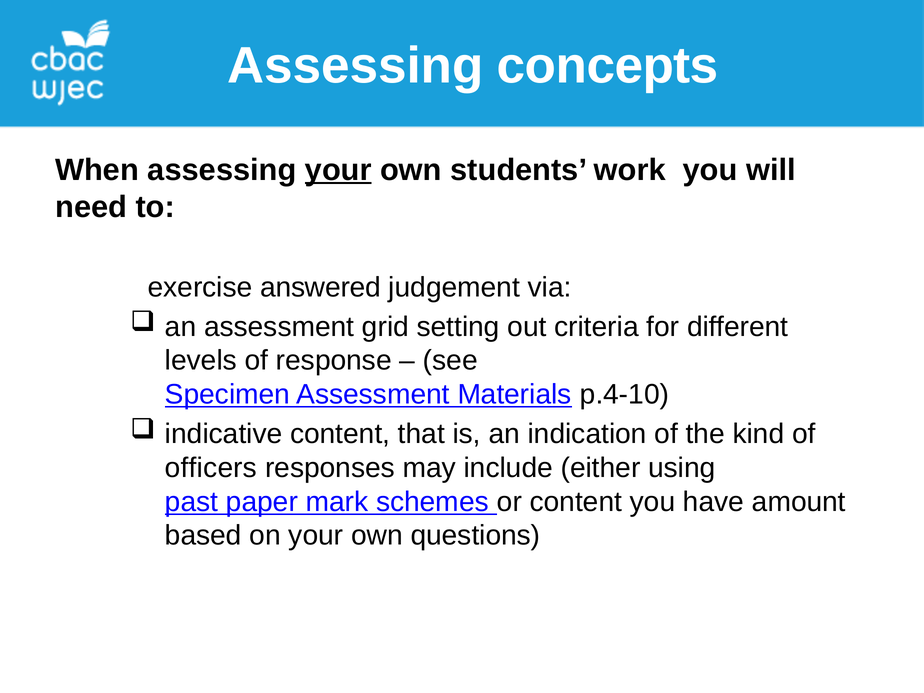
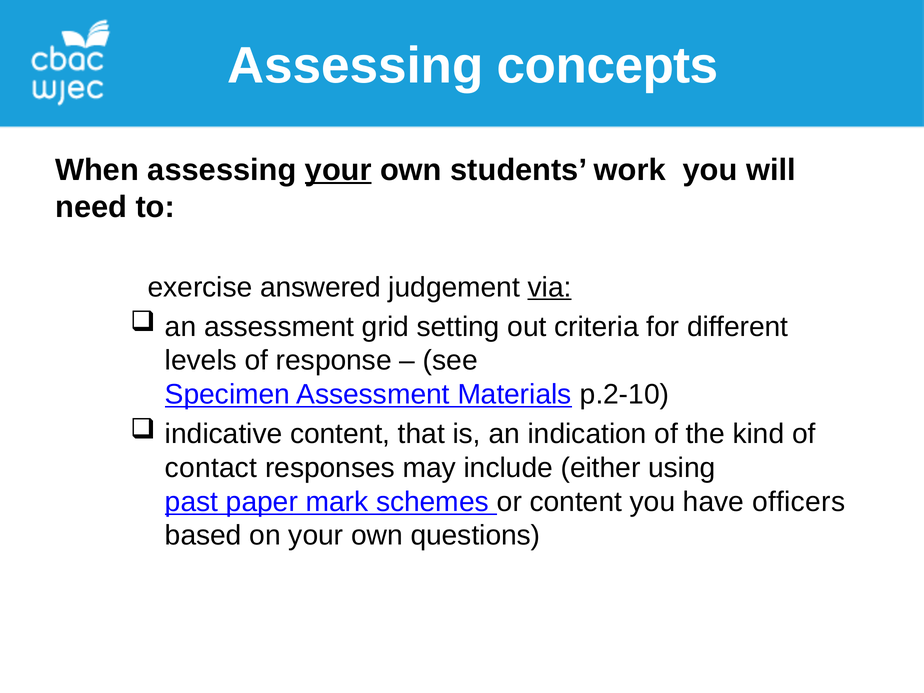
via underline: none -> present
p.4-10: p.4-10 -> p.2-10
officers: officers -> contact
amount: amount -> officers
